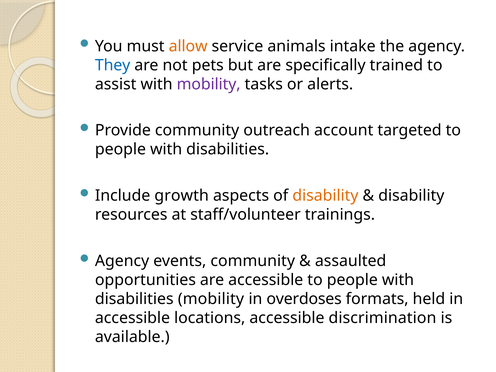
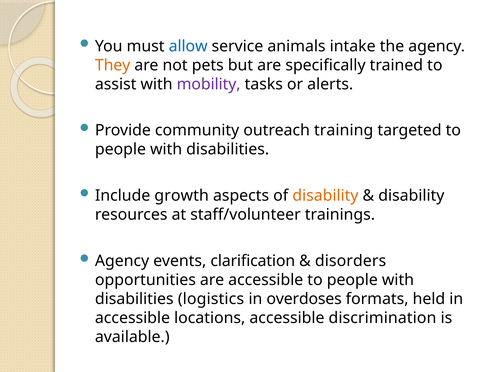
allow colour: orange -> blue
They colour: blue -> orange
account: account -> training
events community: community -> clarification
assaulted: assaulted -> disorders
disabilities mobility: mobility -> logistics
